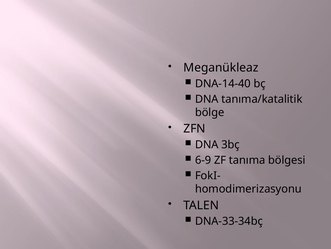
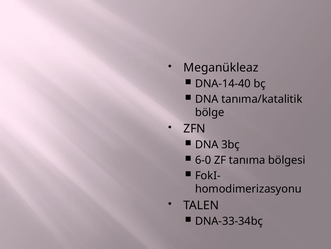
6-9: 6-9 -> 6-0
